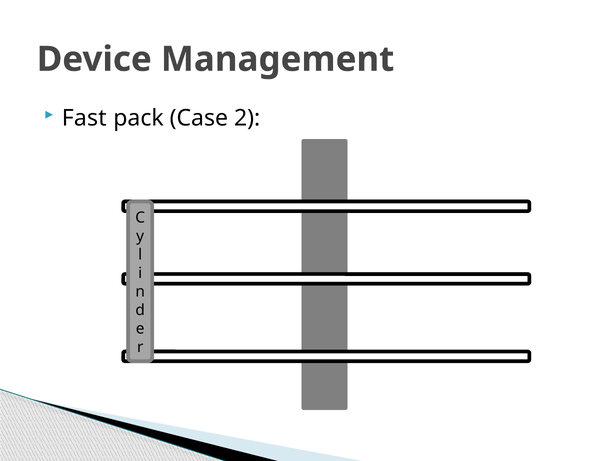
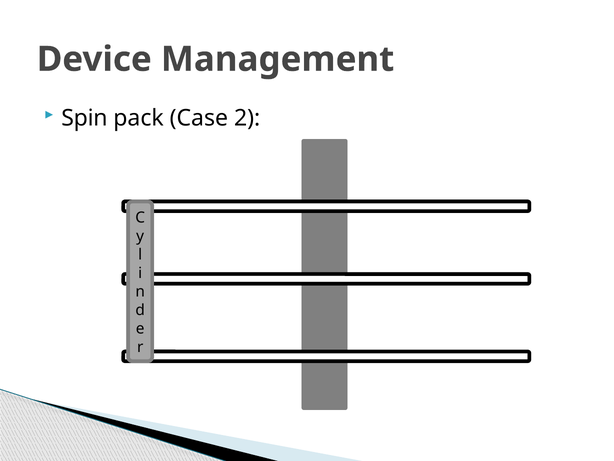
Fast: Fast -> Spin
